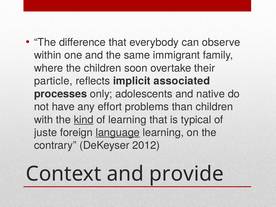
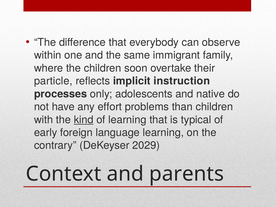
associated: associated -> instruction
juste: juste -> early
language underline: present -> none
2012: 2012 -> 2029
provide: provide -> parents
